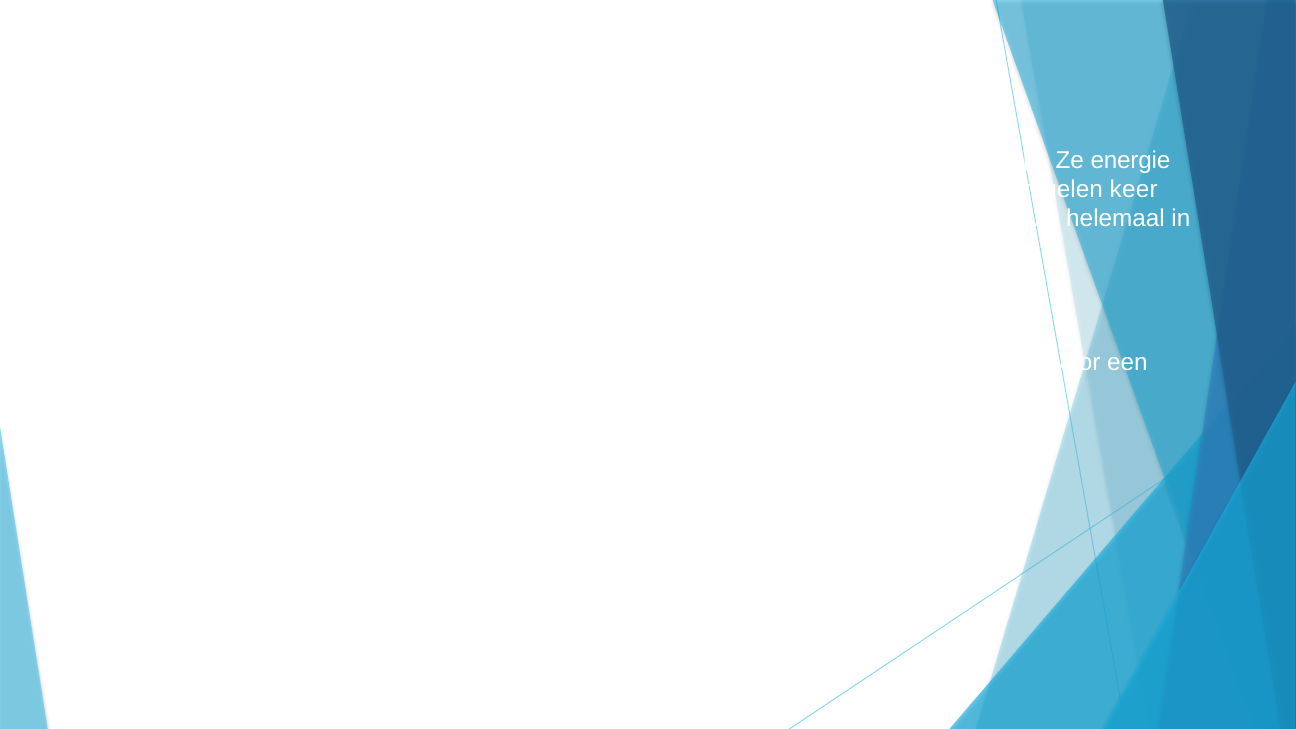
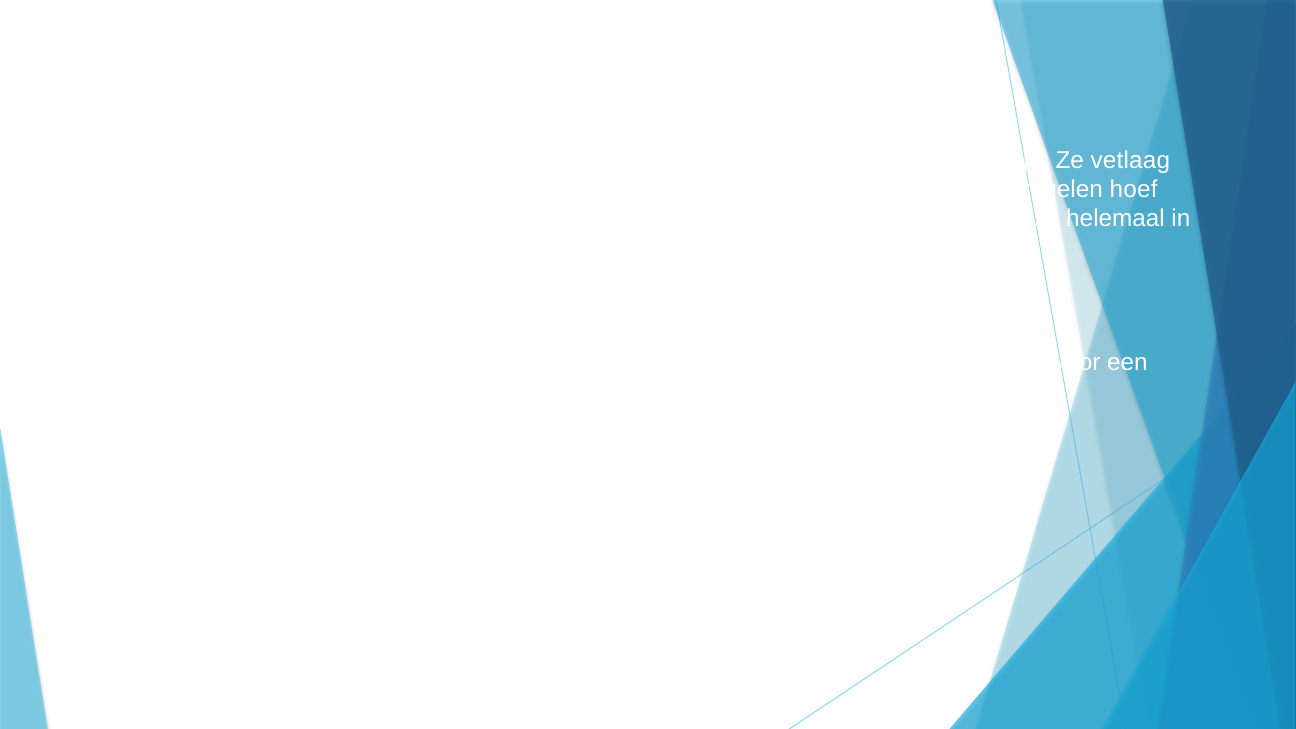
Ze energie: energie -> vetlaag
keer: keer -> hoef
